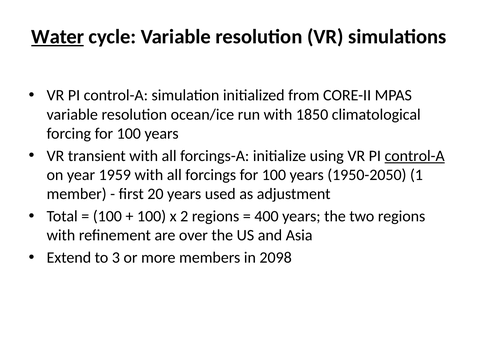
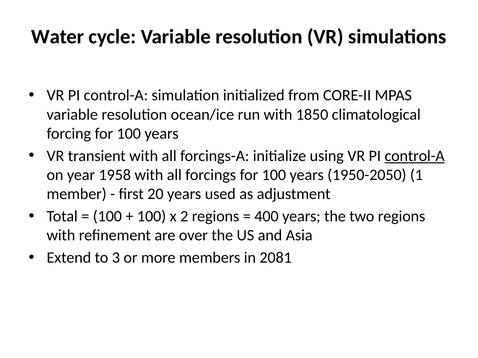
Water underline: present -> none
1959: 1959 -> 1958
2098: 2098 -> 2081
